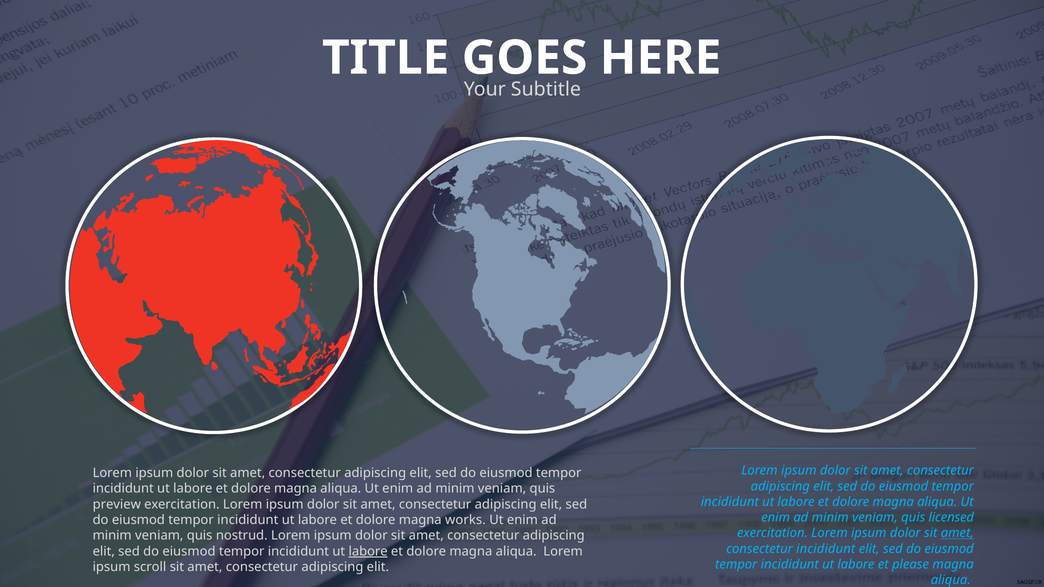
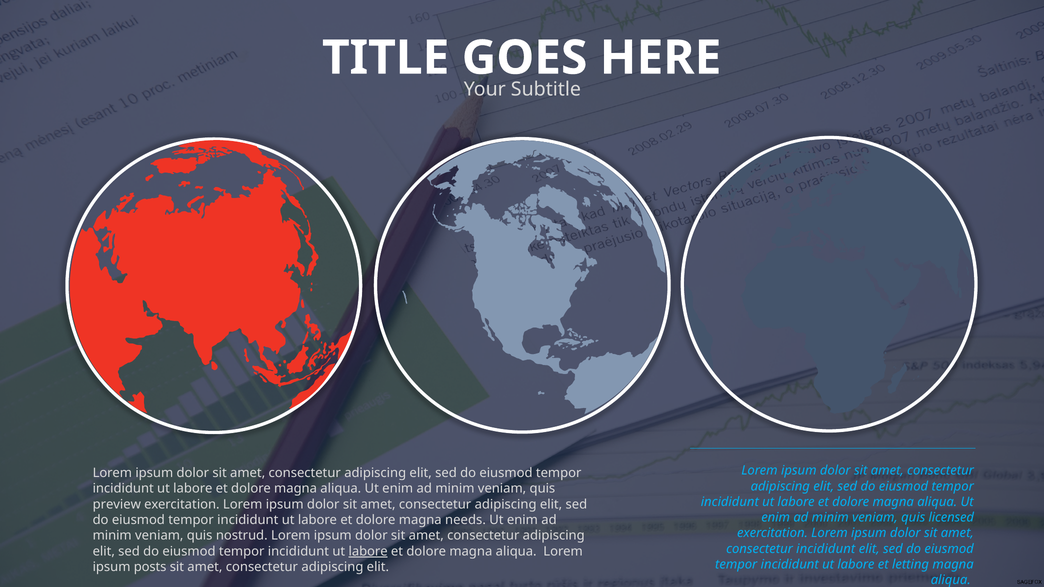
works: works -> needs
amet at (957, 533) underline: present -> none
please: please -> letting
scroll: scroll -> posts
